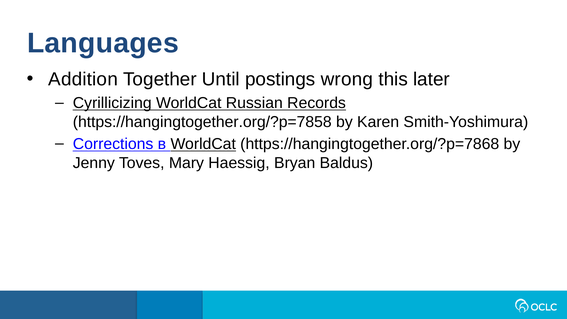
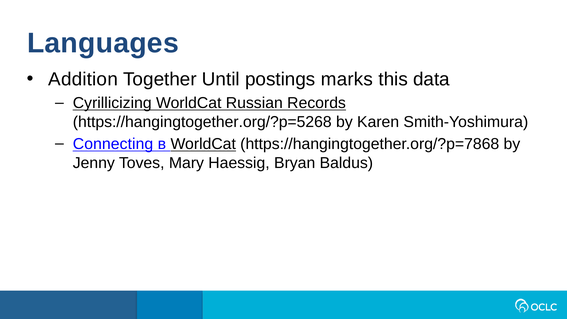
wrong: wrong -> marks
later: later -> data
https://hangingtogether.org/?p=7858: https://hangingtogether.org/?p=7858 -> https://hangingtogether.org/?p=5268
Corrections: Corrections -> Connecting
